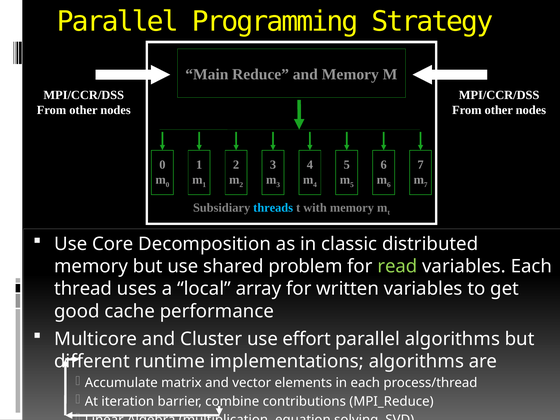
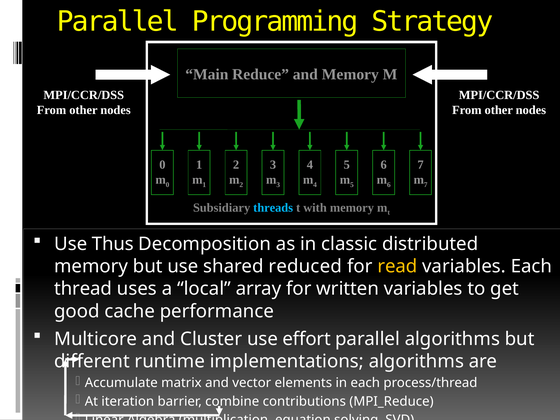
Core: Core -> Thus
problem: problem -> reduced
read colour: light green -> yellow
